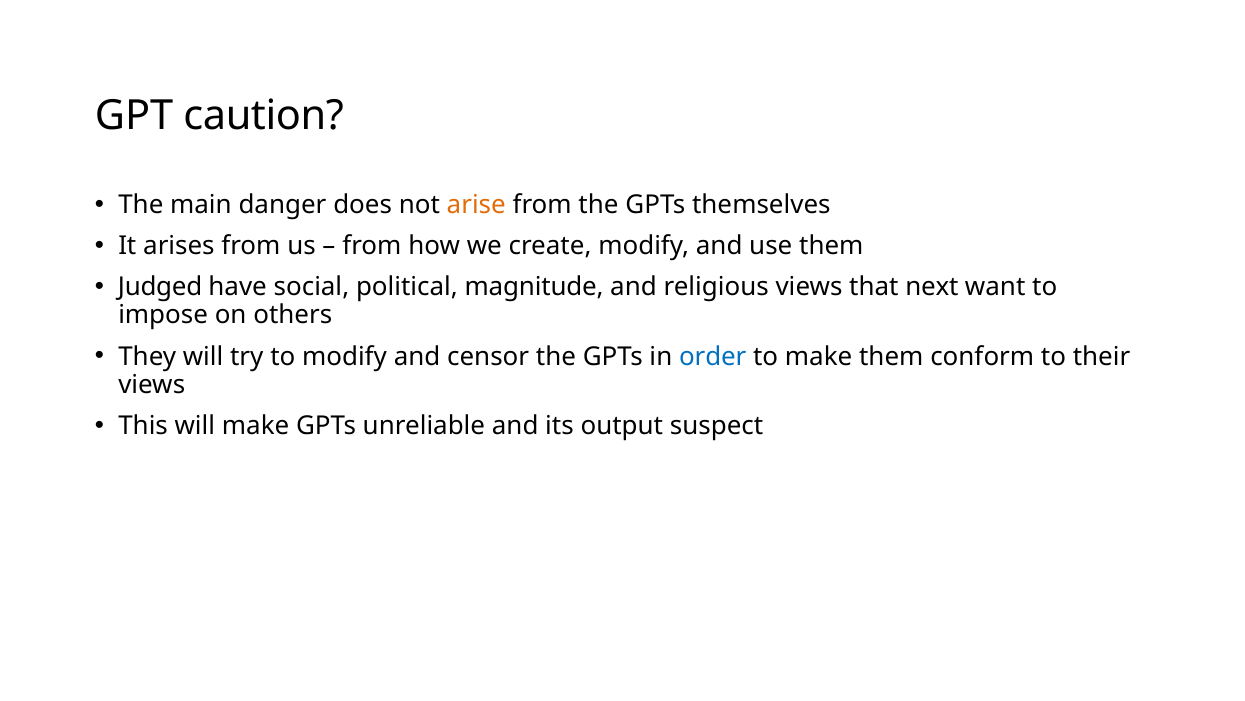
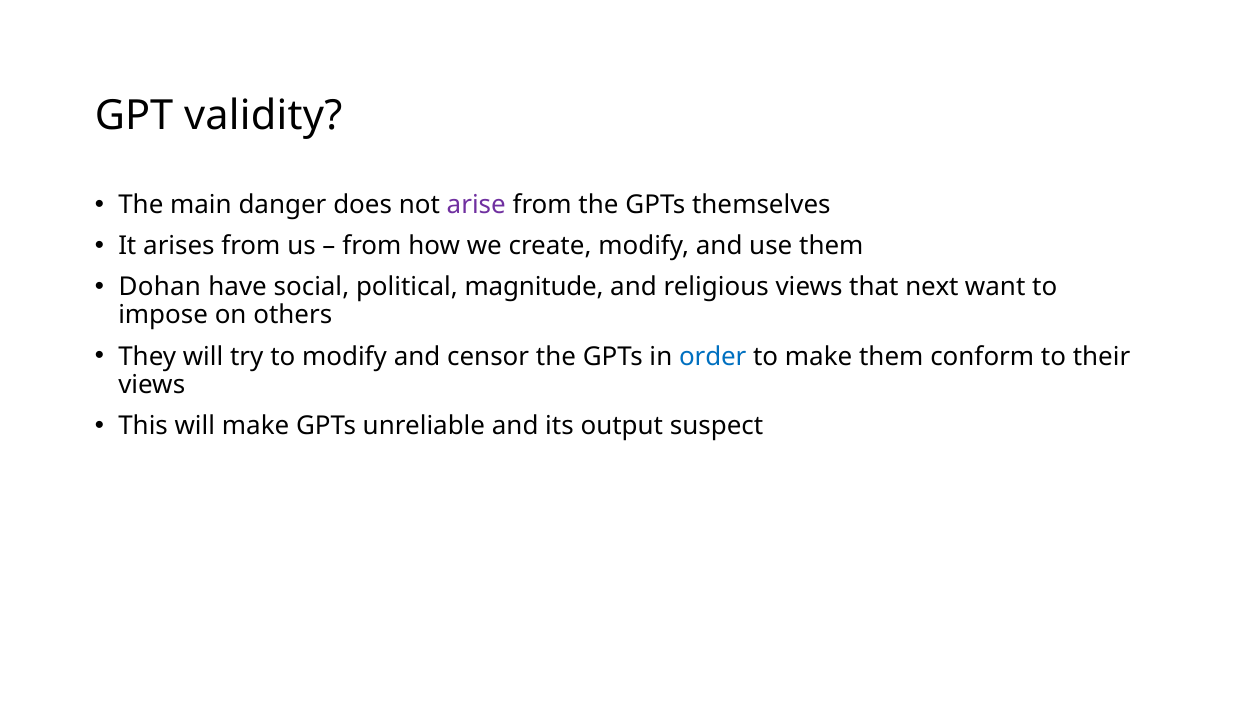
caution: caution -> validity
arise colour: orange -> purple
Judged: Judged -> Dohan
